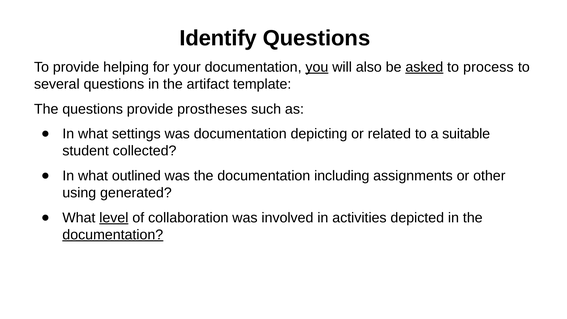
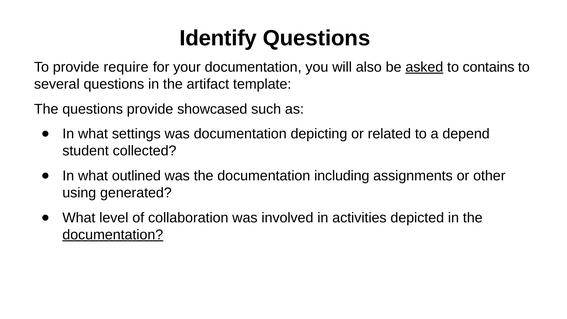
helping: helping -> require
you underline: present -> none
process: process -> contains
prostheses: prostheses -> showcased
suitable: suitable -> depend
level underline: present -> none
